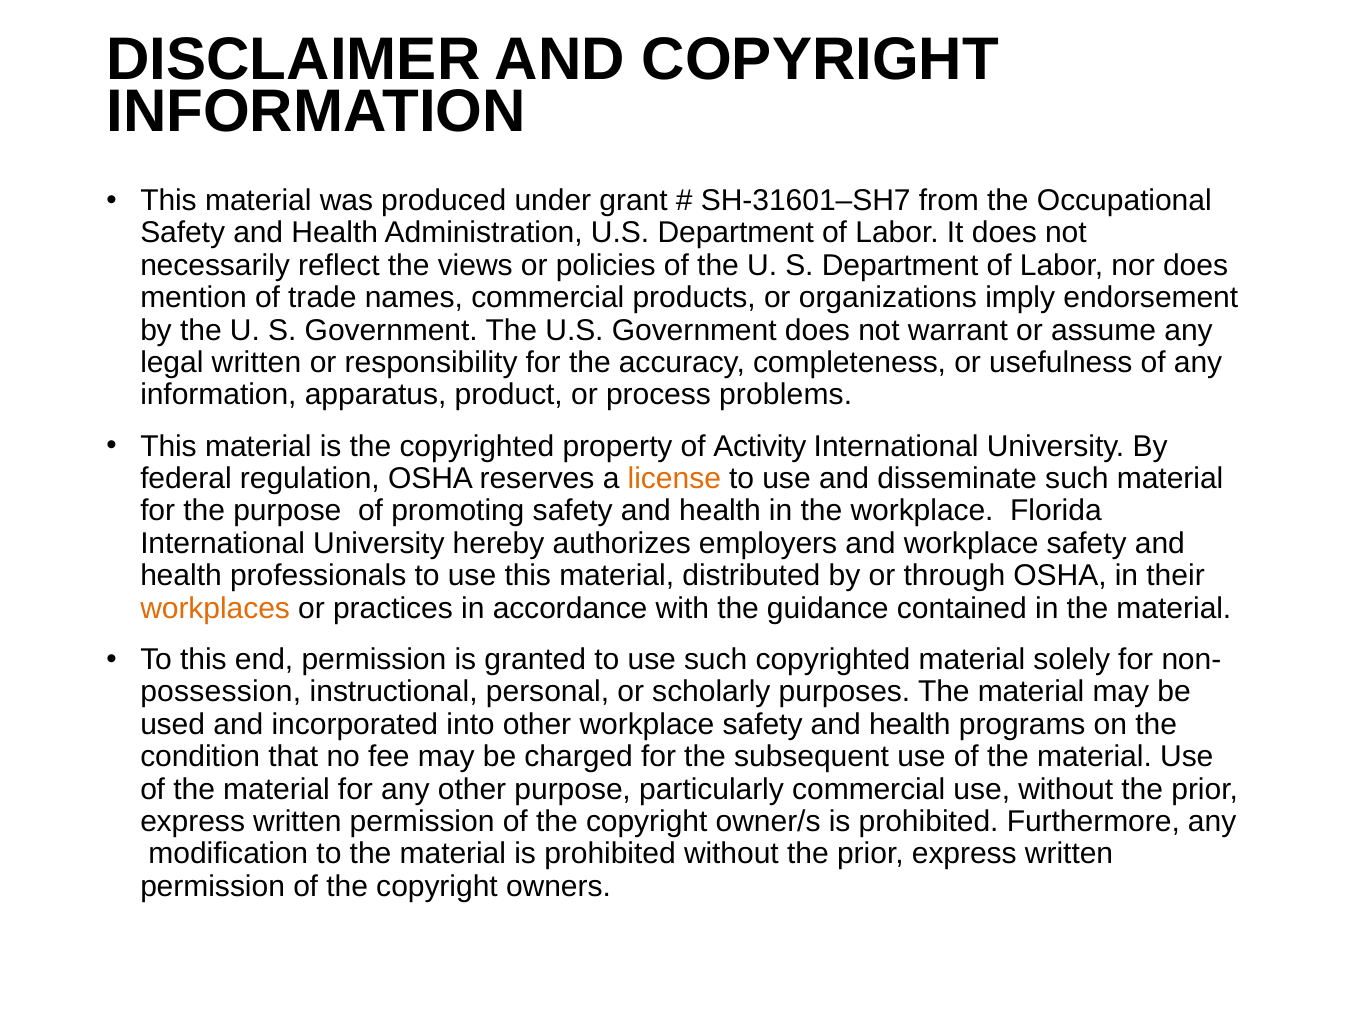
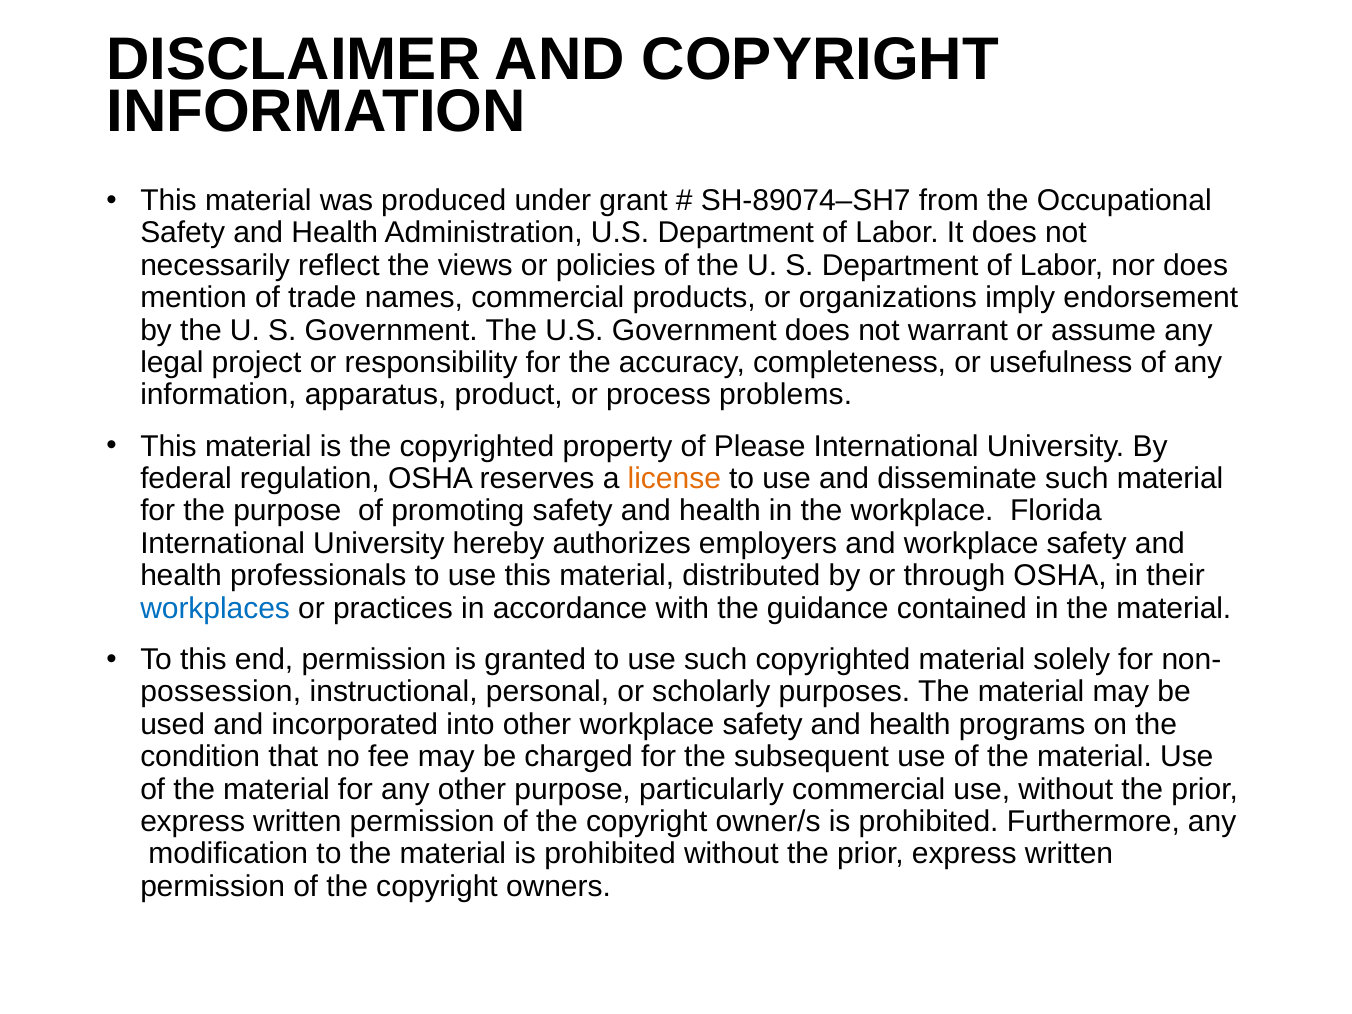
SH-31601–SH7: SH-31601–SH7 -> SH-89074–SH7
legal written: written -> project
Activity: Activity -> Please
workplaces colour: orange -> blue
